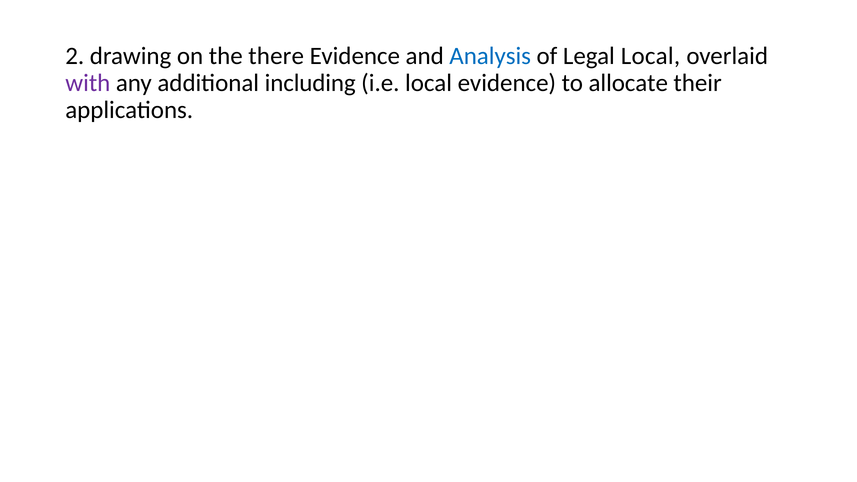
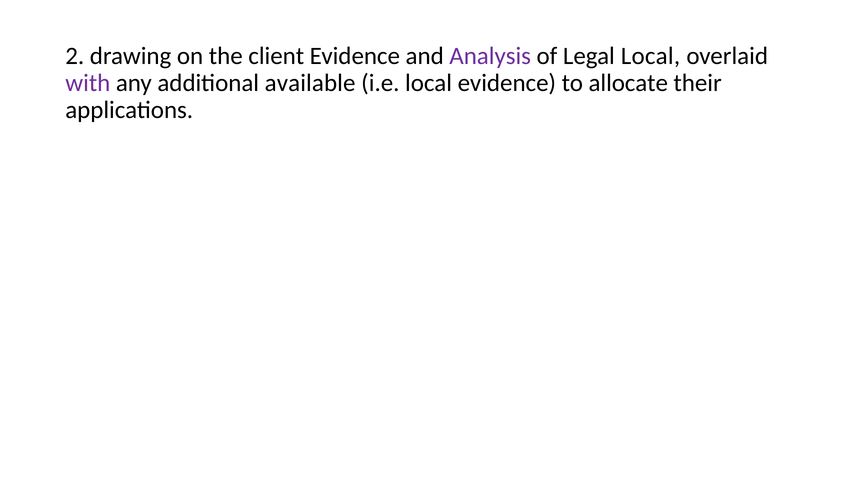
there: there -> client
Analysis colour: blue -> purple
including: including -> available
